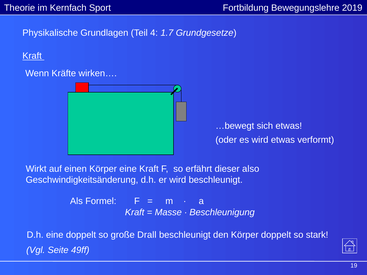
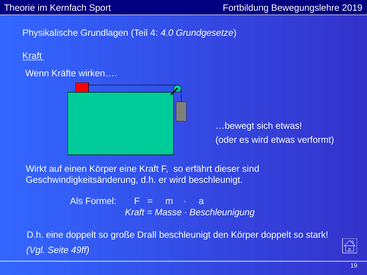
1.7: 1.7 -> 4.0
also: also -> sind
